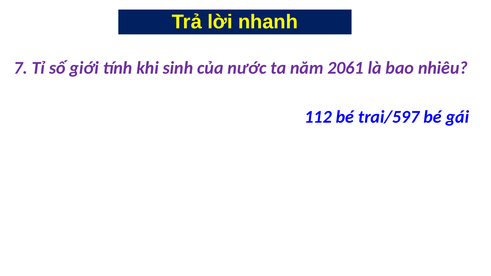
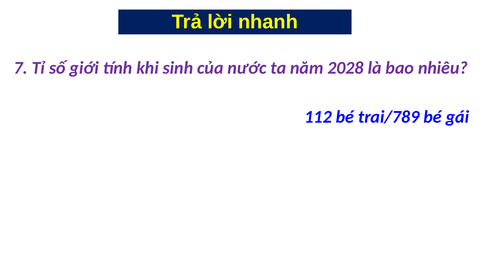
2061: 2061 -> 2028
trai/597: trai/597 -> trai/789
